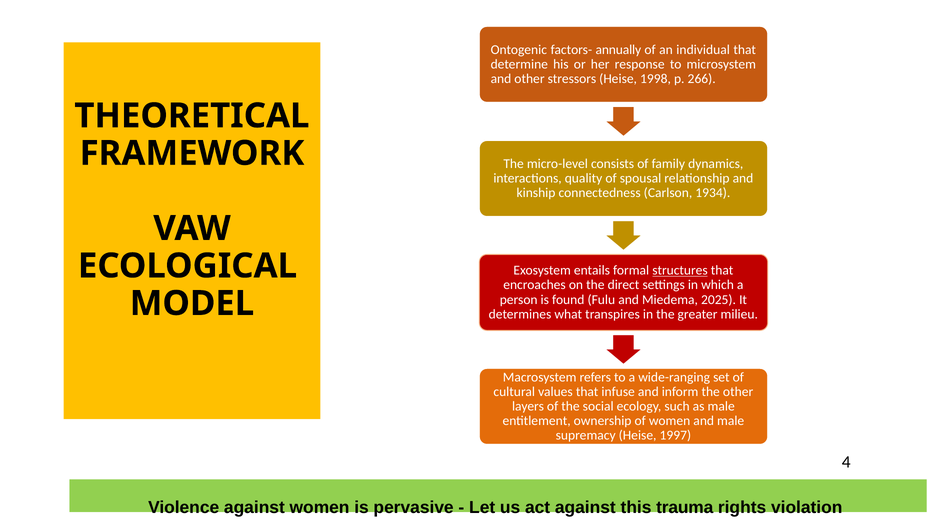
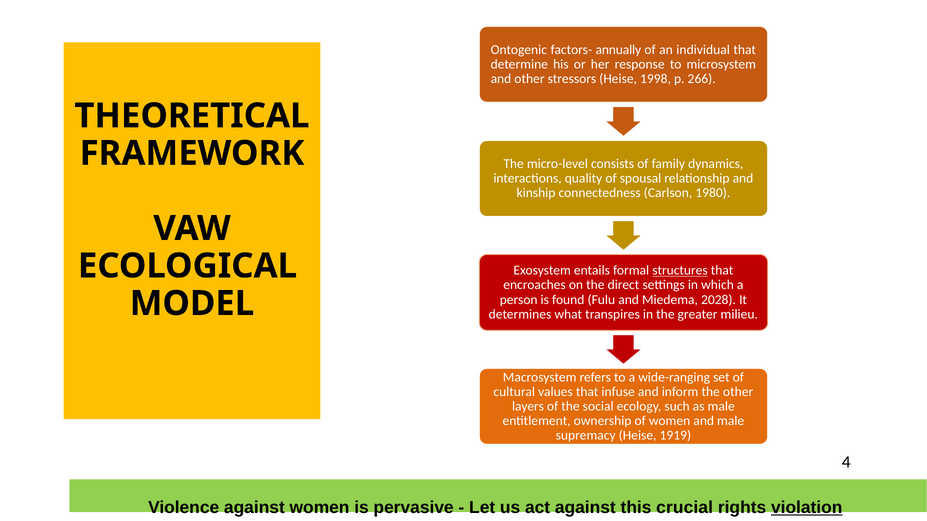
1934: 1934 -> 1980
2025: 2025 -> 2028
1997: 1997 -> 1919
trauma: trauma -> crucial
violation underline: none -> present
